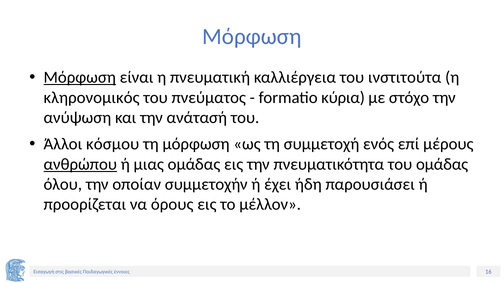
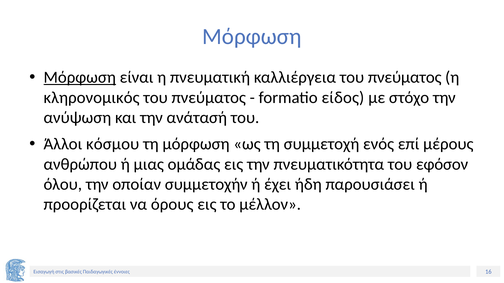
καλλιέργεια του ινστιτούτα: ινστιτούτα -> πνεύματος
κύρια: κύρια -> είδος
ανθρώπου underline: present -> none
του ομάδας: ομάδας -> εφόσον
